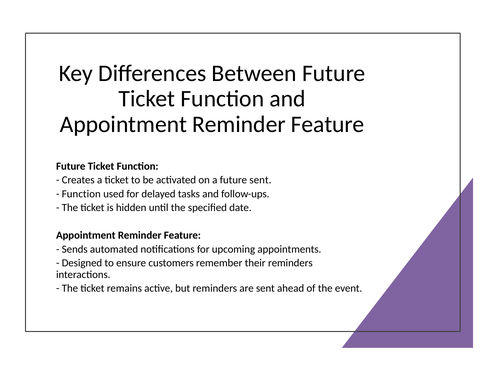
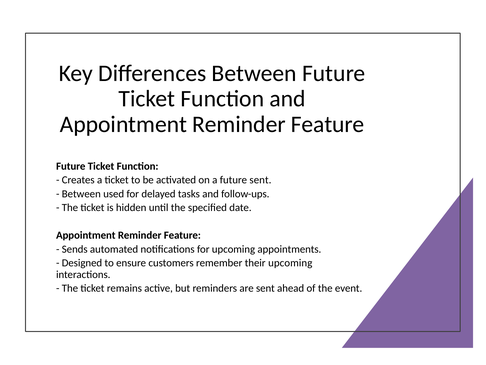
Function at (81, 194): Function -> Between
their reminders: reminders -> upcoming
